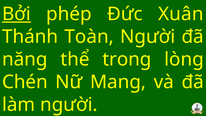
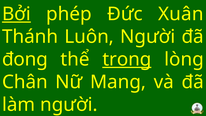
Toàn: Toàn -> Luôn
năng: năng -> đong
trong underline: none -> present
Chén: Chén -> Chân
